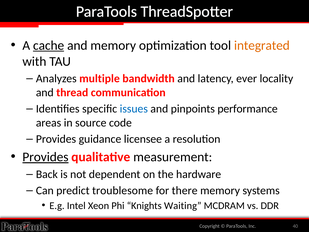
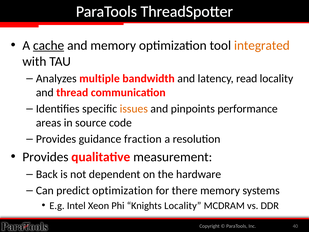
ever: ever -> read
issues colour: blue -> orange
licensee: licensee -> fraction
Provides at (45, 157) underline: present -> none
predict troublesome: troublesome -> optimization
Knights Waiting: Waiting -> Locality
